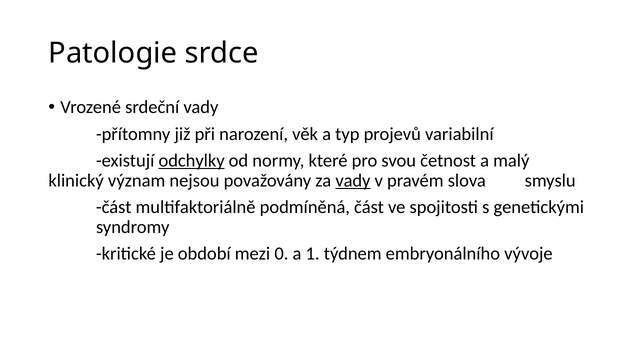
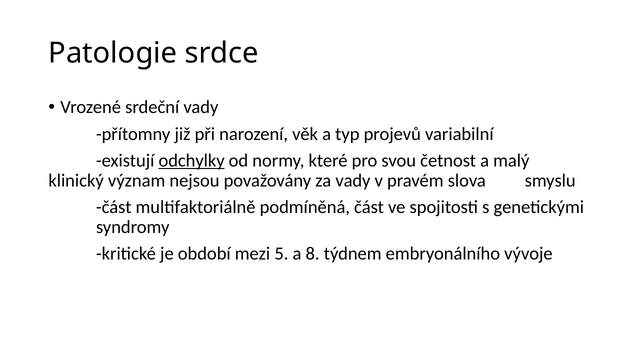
vady at (353, 181) underline: present -> none
0: 0 -> 5
1: 1 -> 8
